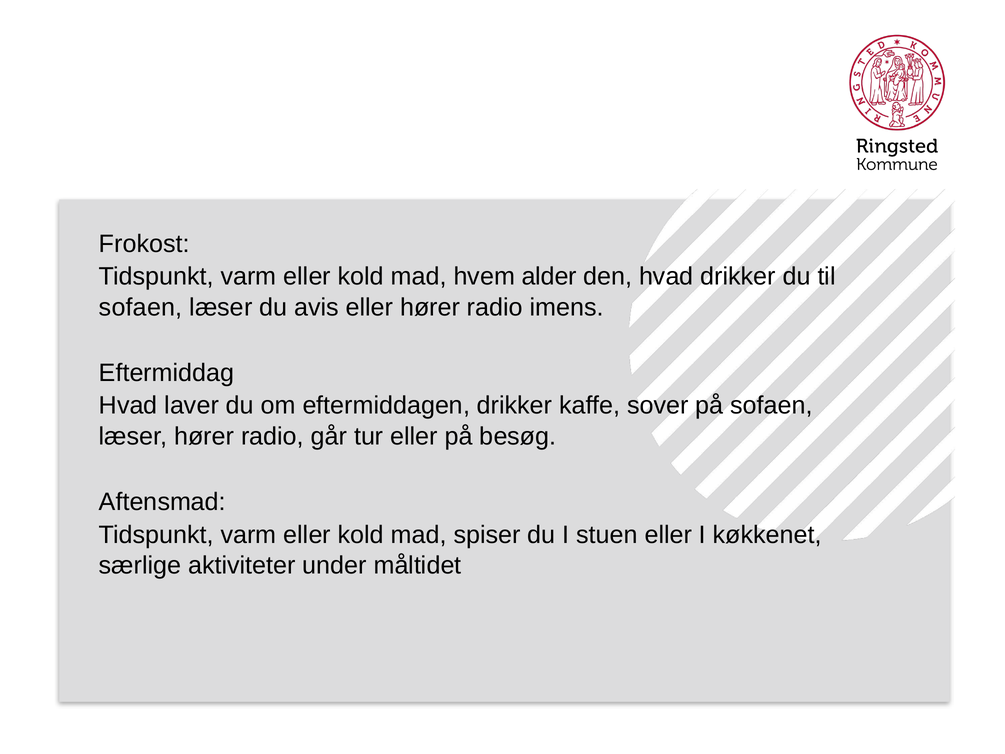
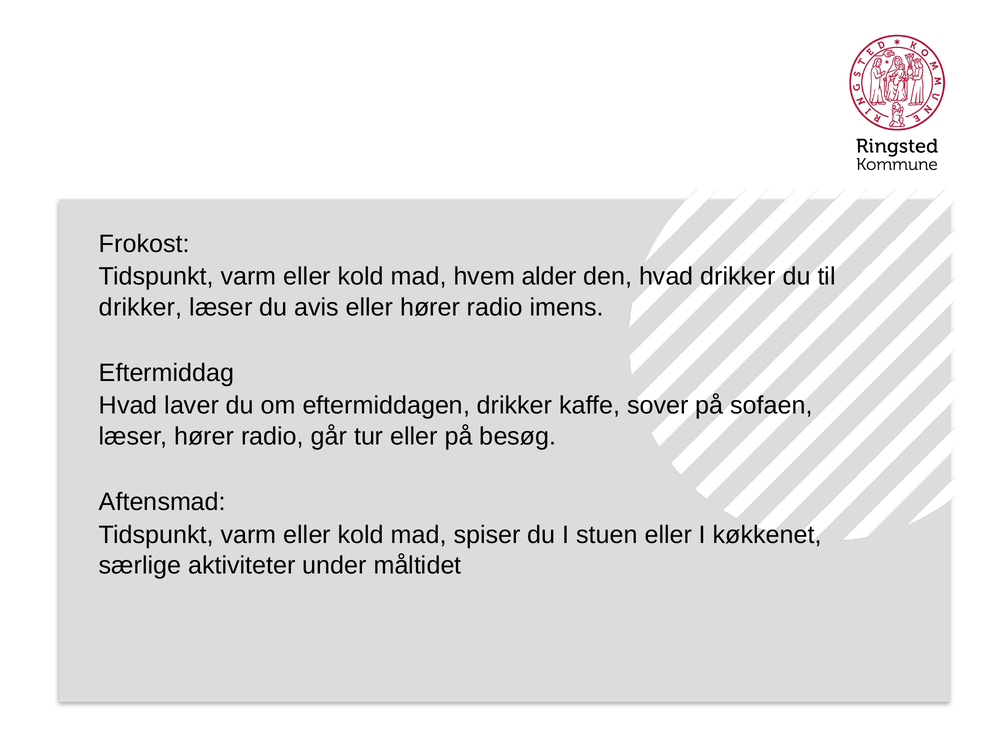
sofaen at (141, 307): sofaen -> drikker
